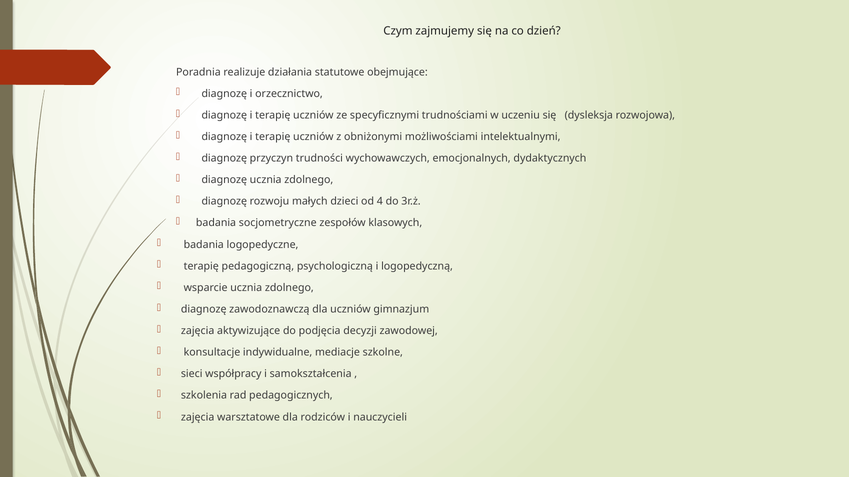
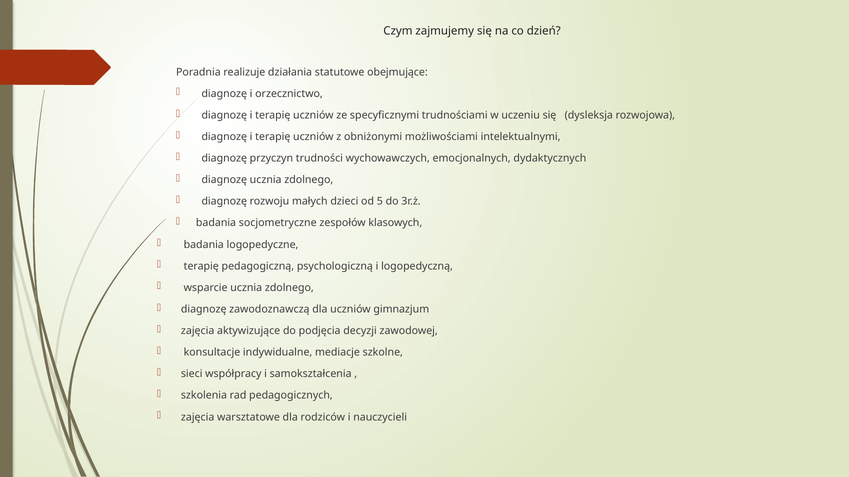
4: 4 -> 5
